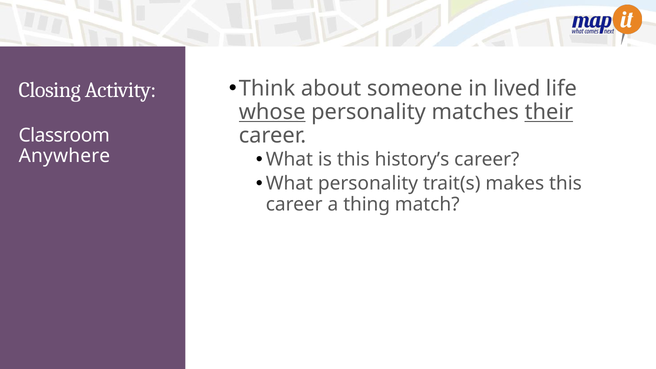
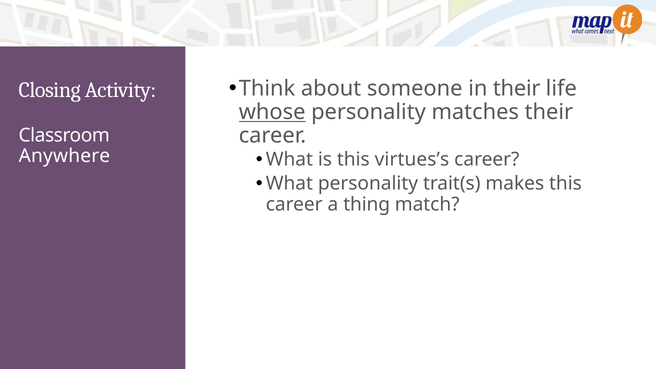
in lived: lived -> their
their at (549, 112) underline: present -> none
history’s: history’s -> virtues’s
